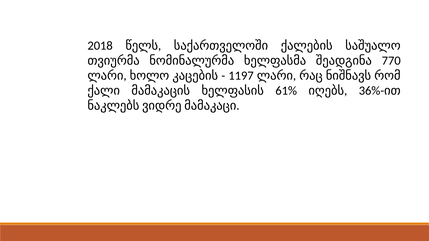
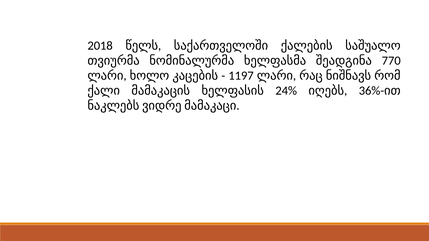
61%: 61% -> 24%
